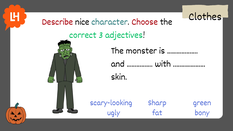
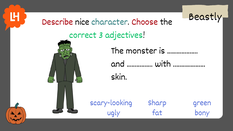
Clothes: Clothes -> Beastly
